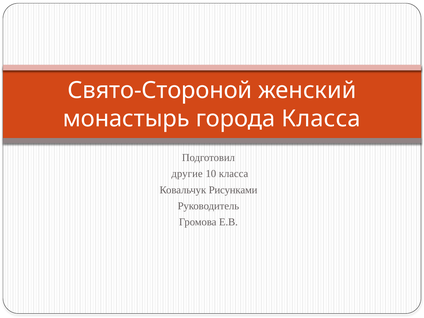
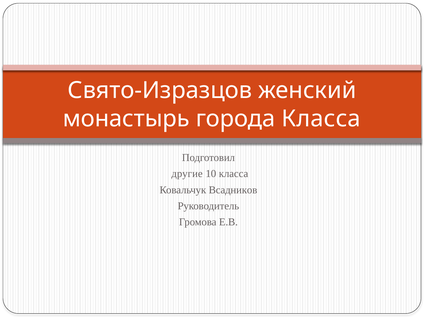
Свято-Стороной: Свято-Стороной -> Свято-Изразцов
Рисунками: Рисунками -> Всадников
